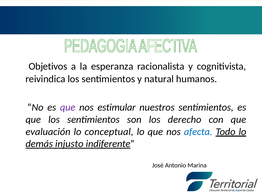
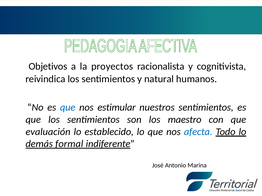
esperanza: esperanza -> proyectos
que at (68, 108) colour: purple -> blue
derecho: derecho -> maestro
conceptual: conceptual -> establecido
injusto: injusto -> formal
